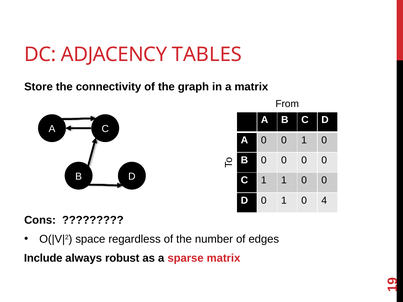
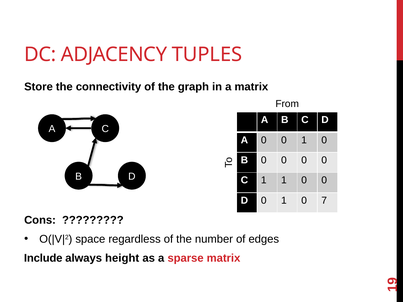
TABLES: TABLES -> TUPLES
4: 4 -> 7
robust: robust -> height
